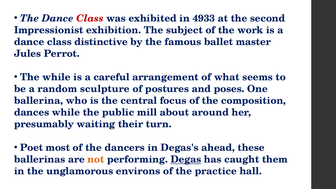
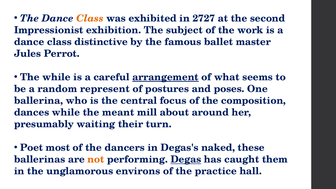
Class at (90, 18) colour: red -> orange
4933: 4933 -> 2727
arrangement underline: none -> present
sculpture: sculpture -> represent
public: public -> meant
ahead: ahead -> naked
